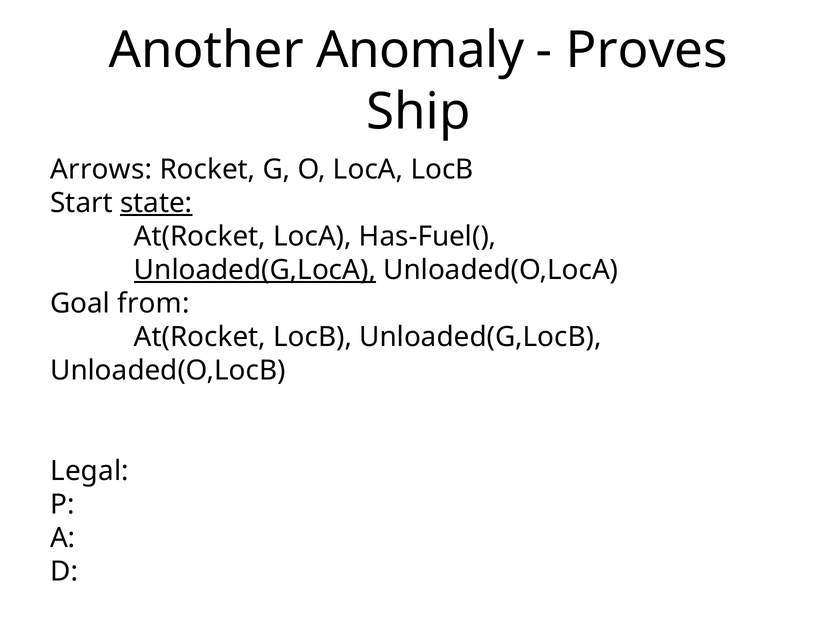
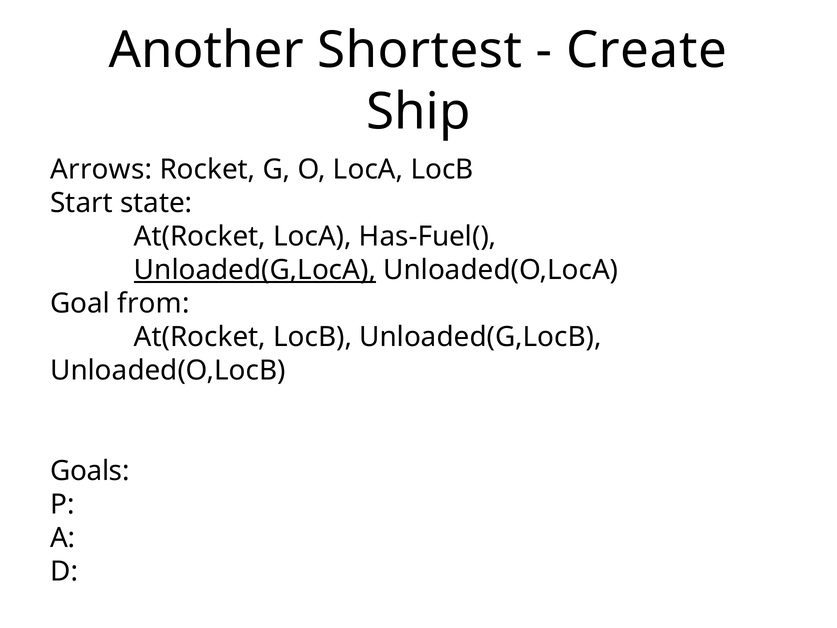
Anomaly: Anomaly -> Shortest
Proves: Proves -> Create
state underline: present -> none
Legal: Legal -> Goals
